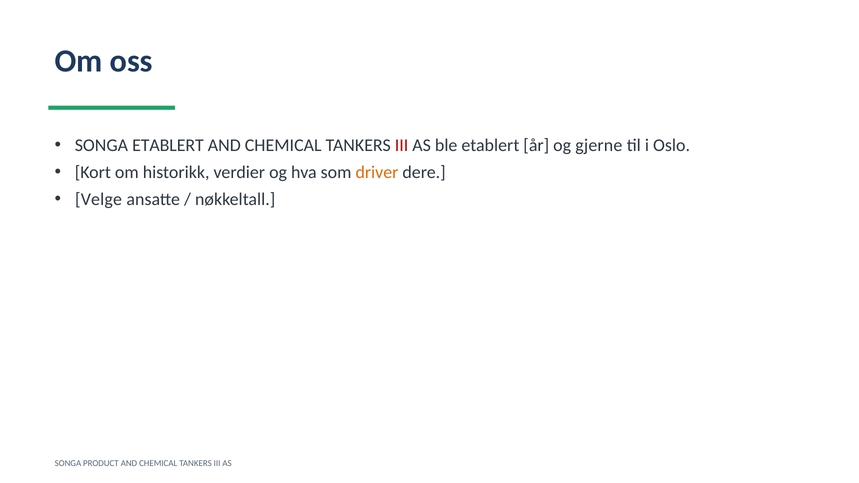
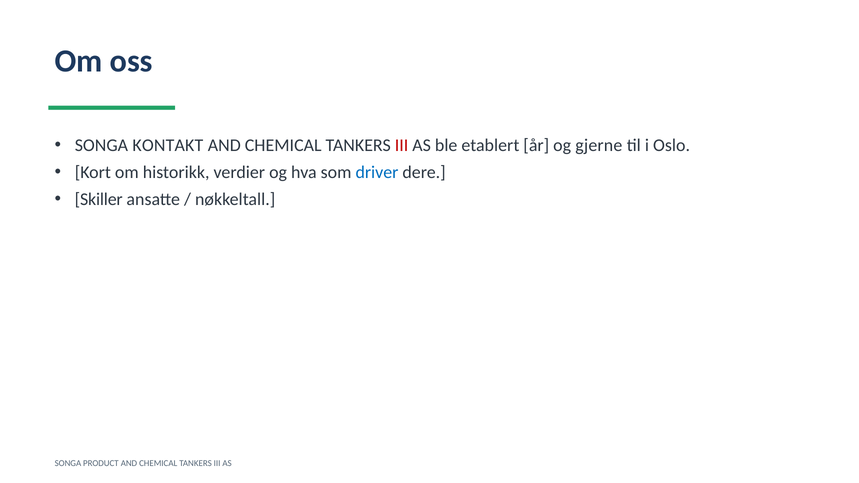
SONGA ETABLERT: ETABLERT -> KONTAKT
driver colour: orange -> blue
Velge: Velge -> Skiller
